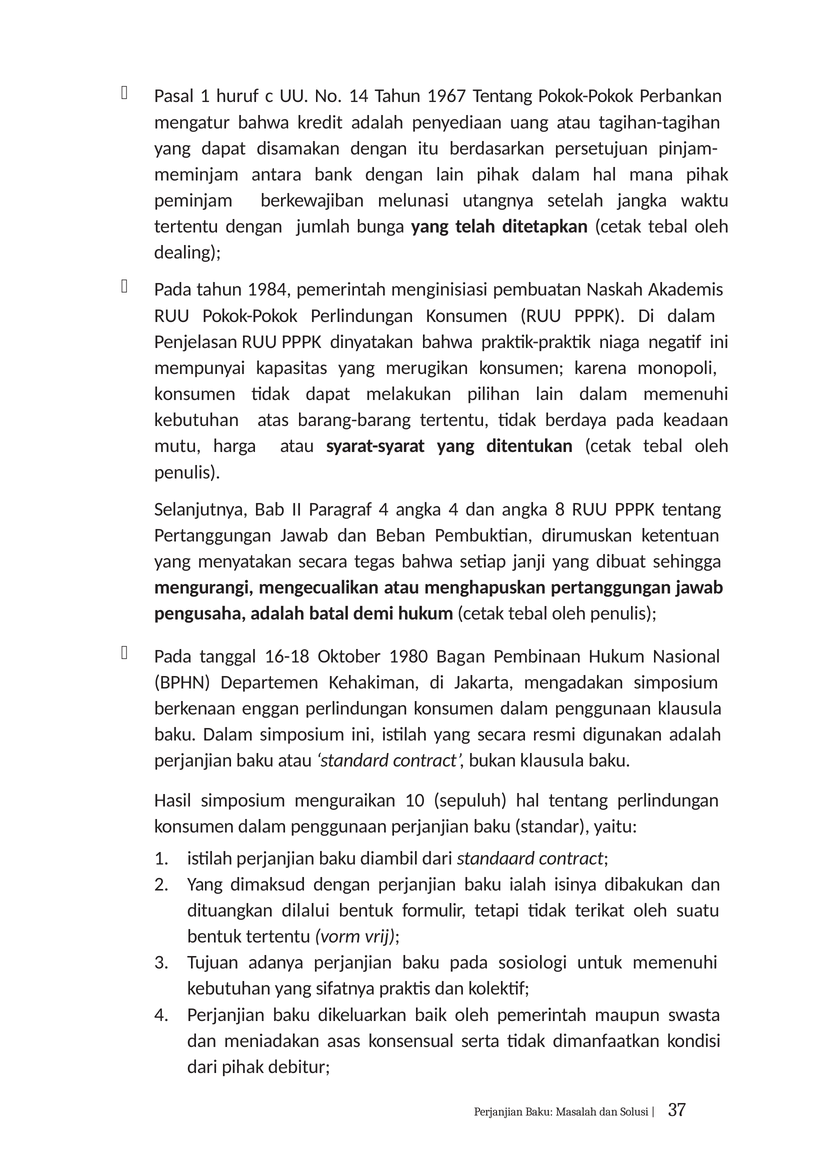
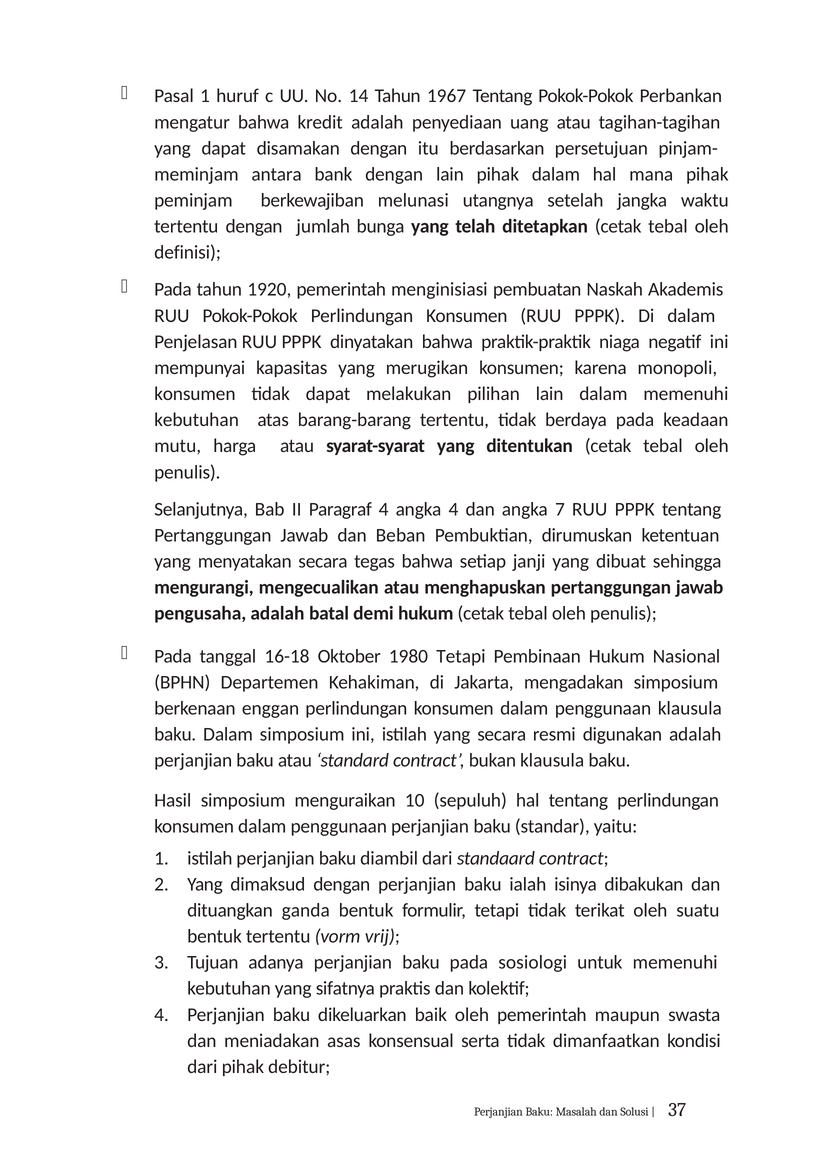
dealing: dealing -> definisi
1984: 1984 -> 1920
8: 8 -> 7
1980 Bagan: Bagan -> Tetapi
dilalui: dilalui -> ganda
